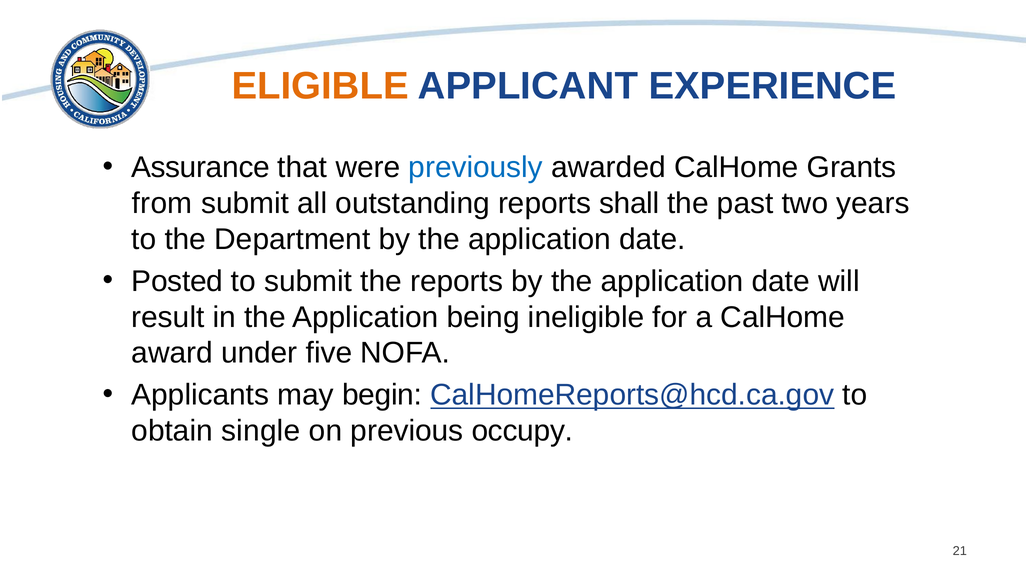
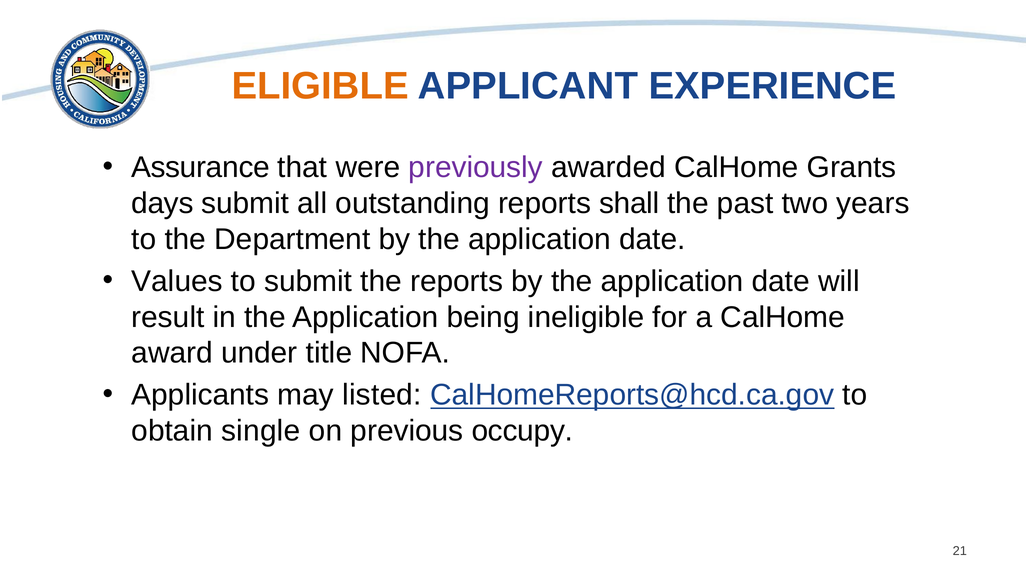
previously colour: blue -> purple
from: from -> days
Posted: Posted -> Values
five: five -> title
begin: begin -> listed
